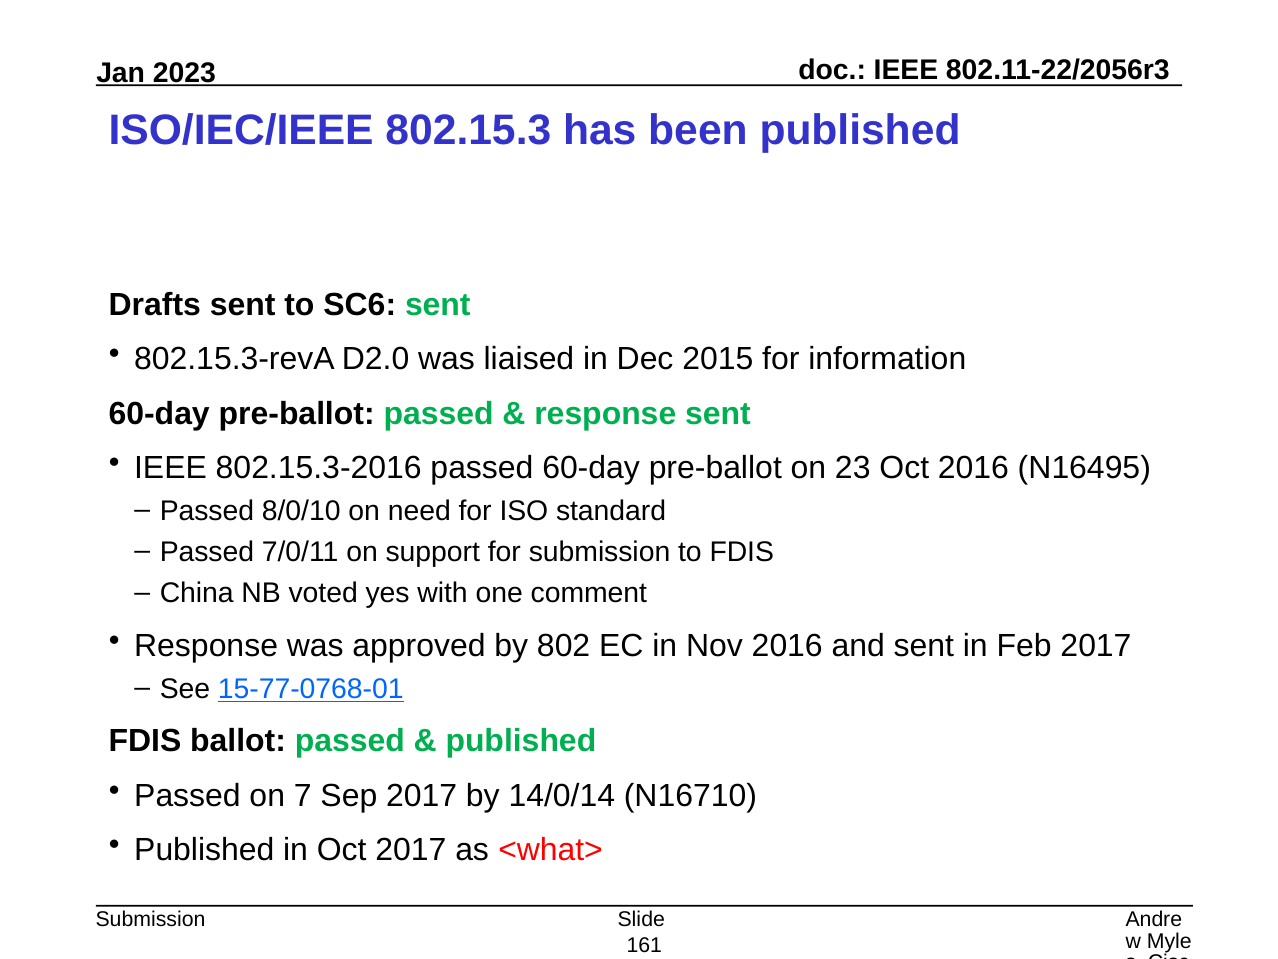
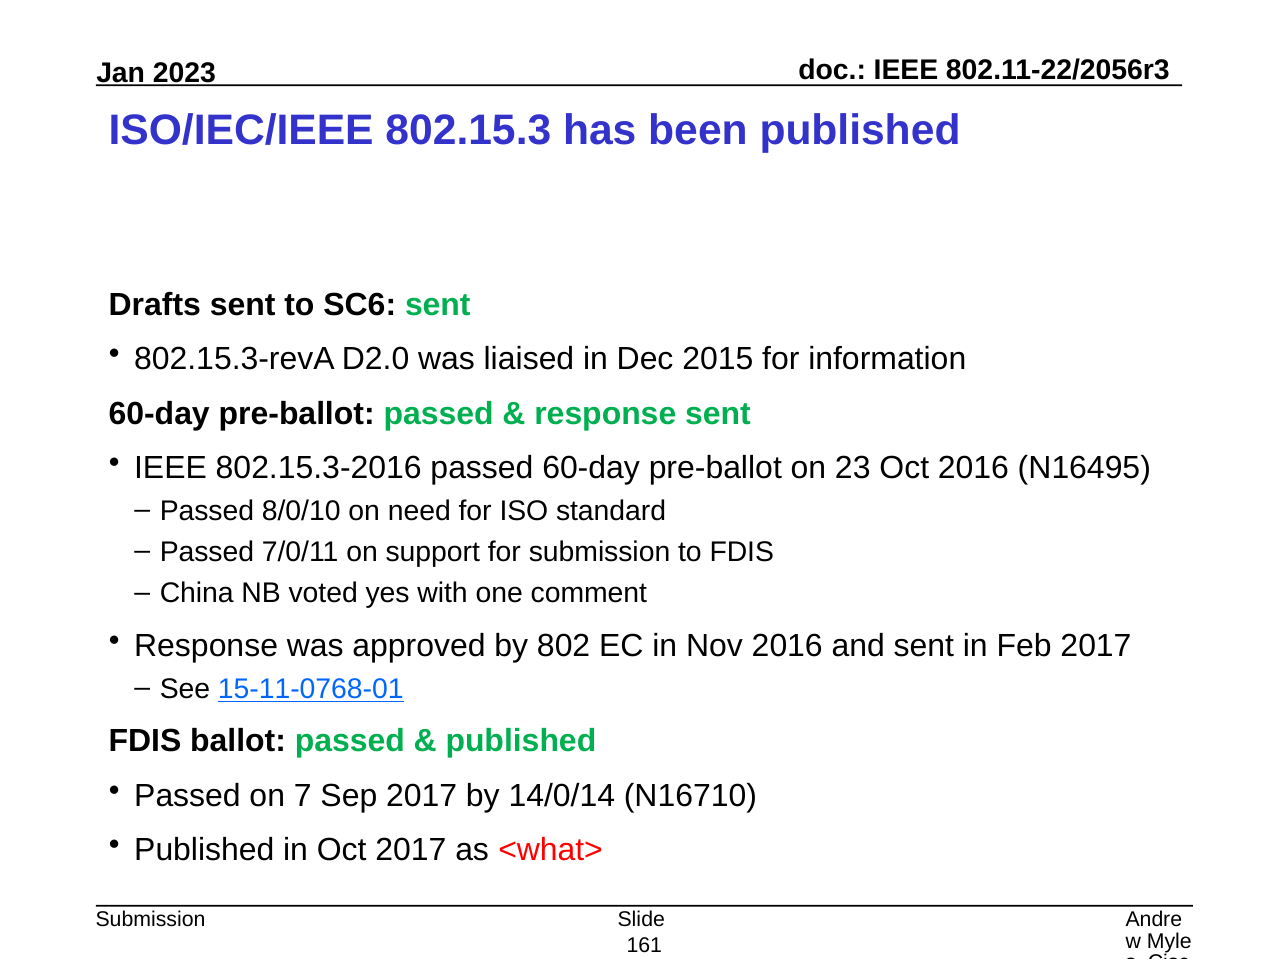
15-77-0768-01: 15-77-0768-01 -> 15-11-0768-01
